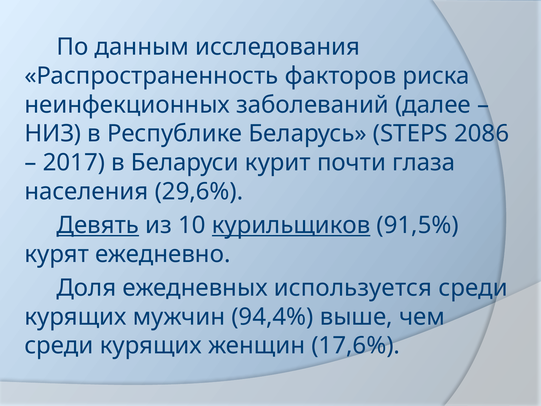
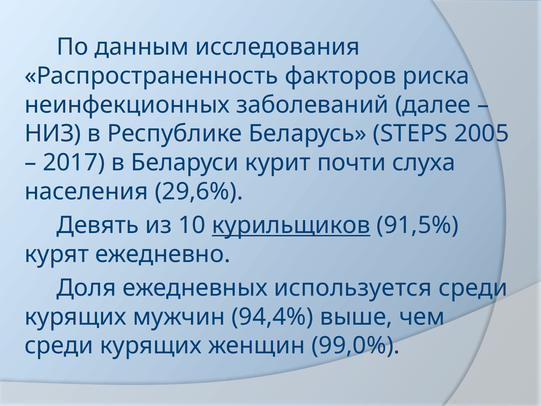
2086: 2086 -> 2005
глаза: глаза -> слуха
Девять underline: present -> none
17,6%: 17,6% -> 99,0%
